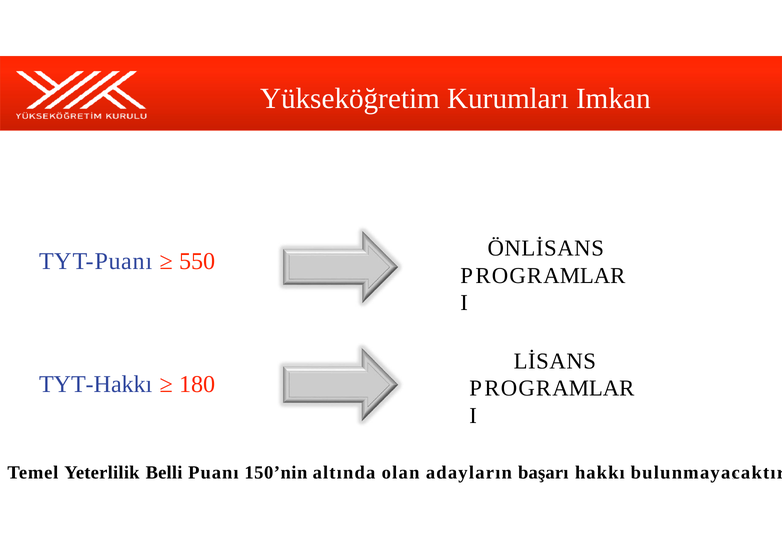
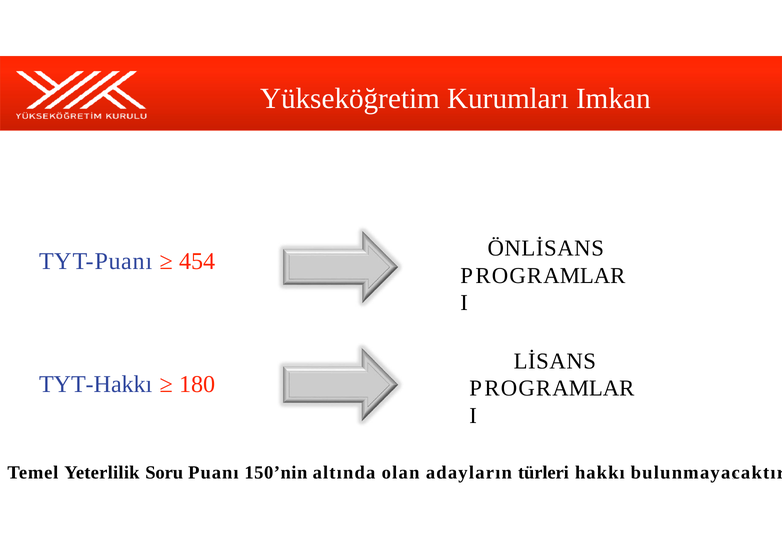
550: 550 -> 454
Belli: Belli -> Soru
başarı: başarı -> türleri
